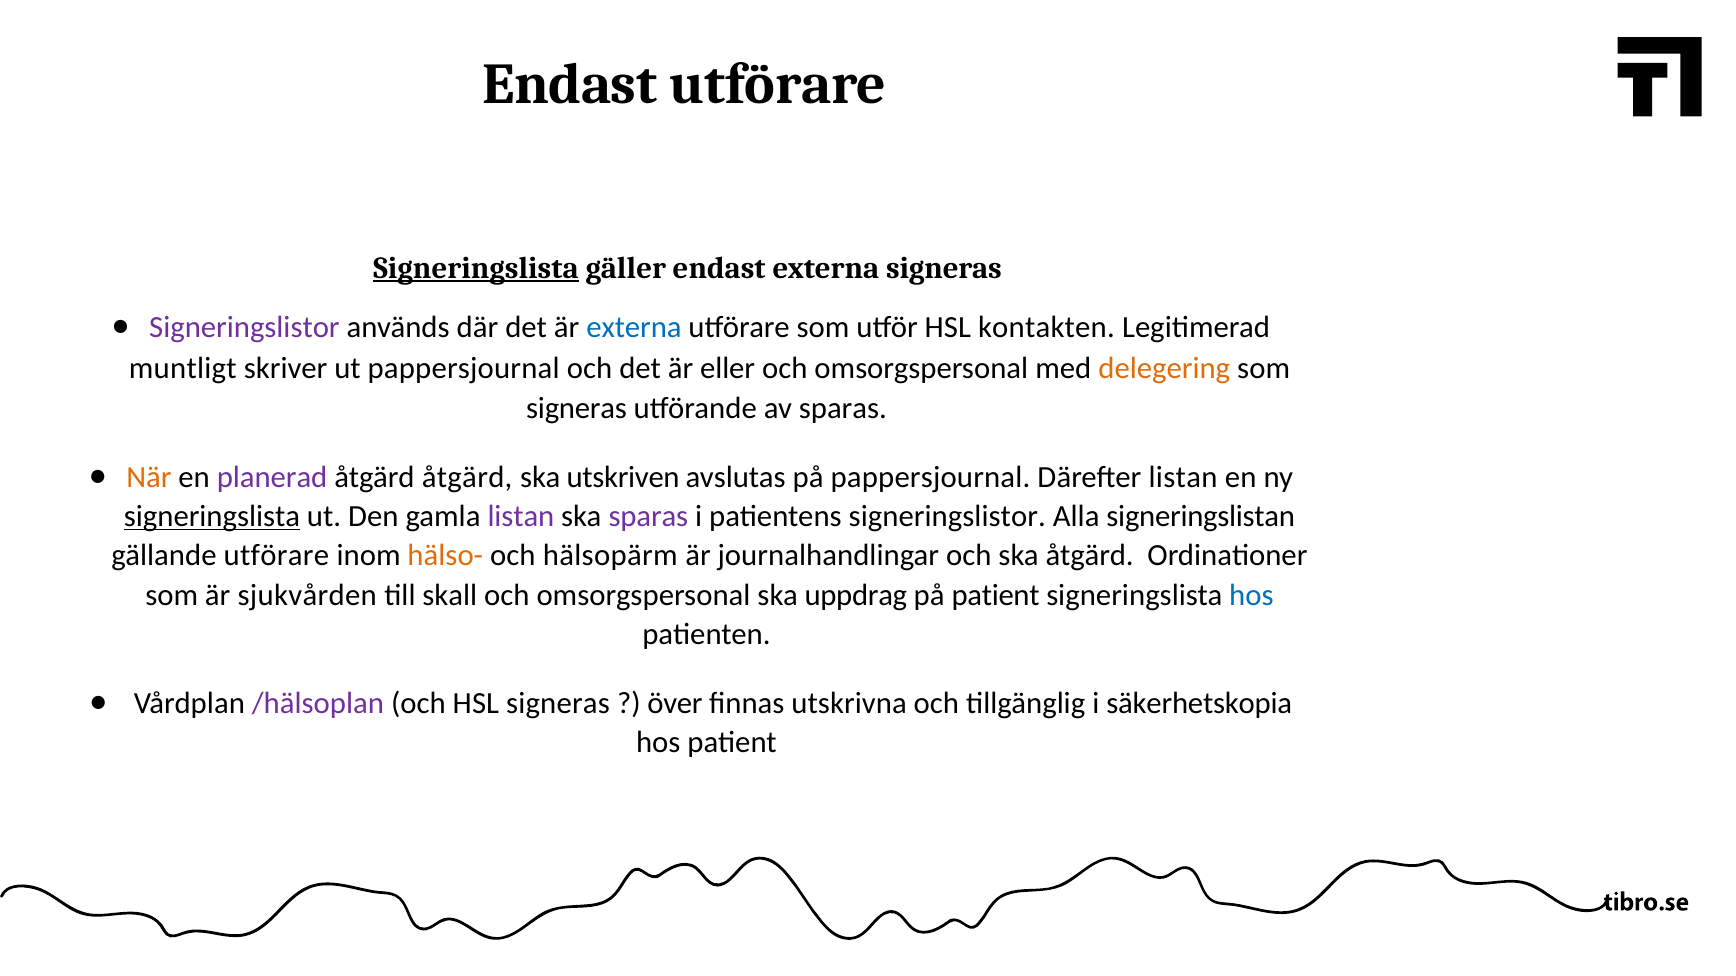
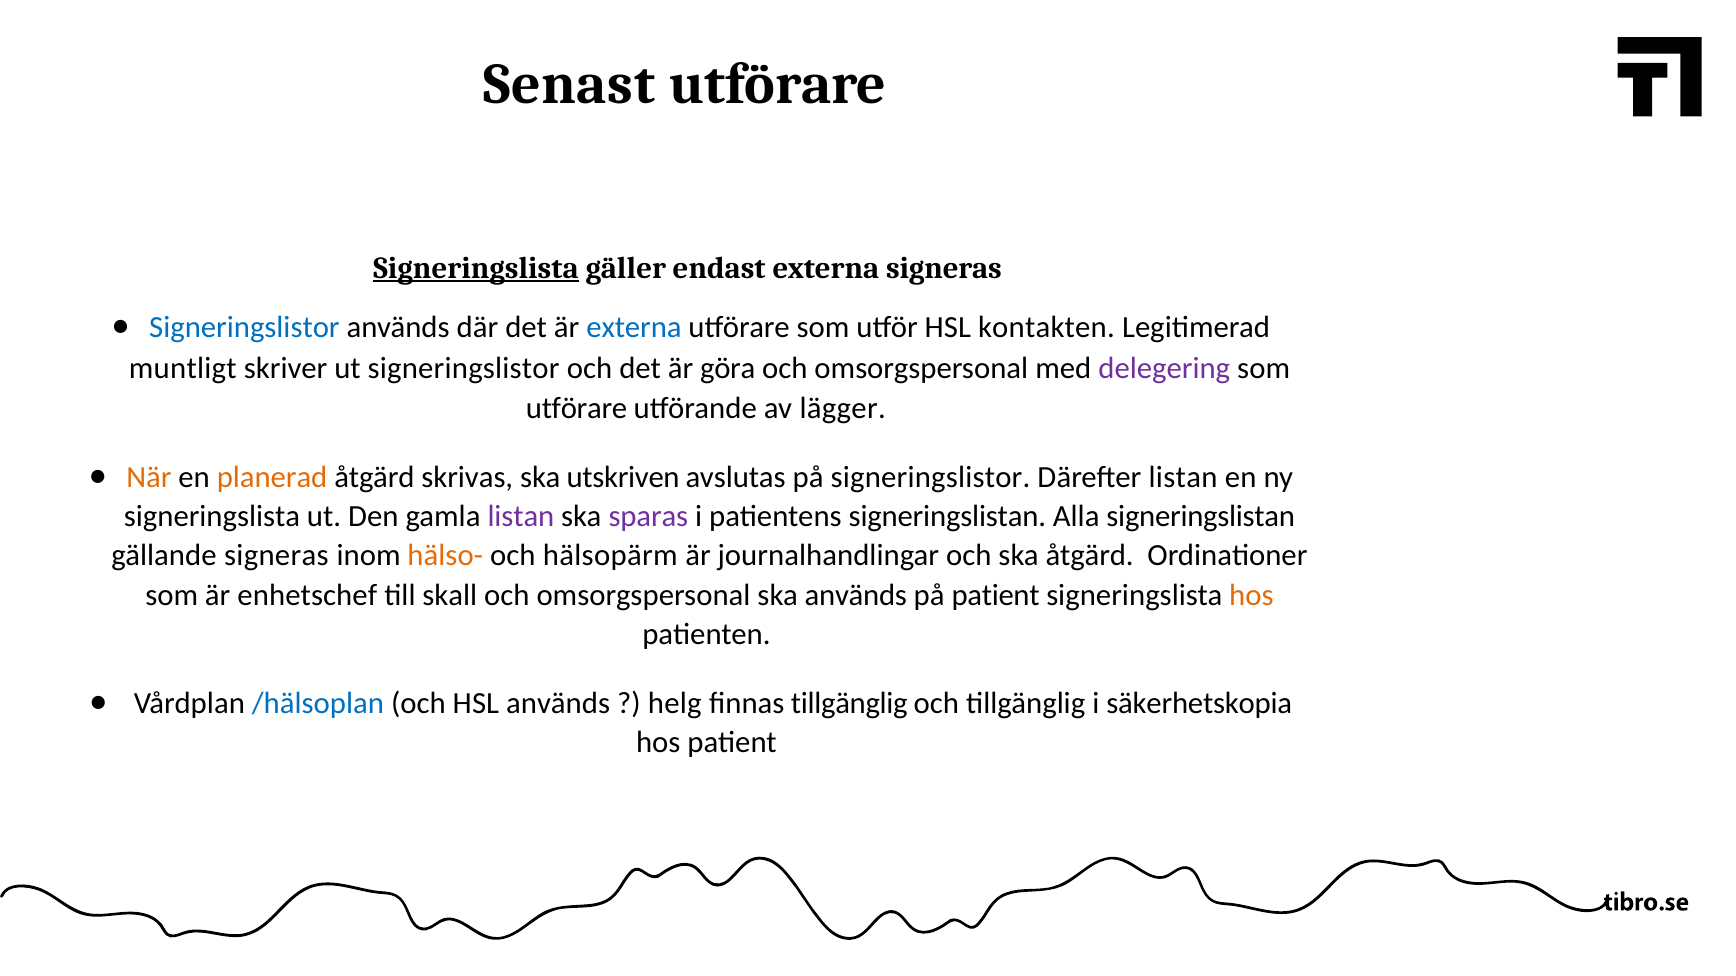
Endast at (570, 85): Endast -> Senast
Signeringslistor at (244, 327) colour: purple -> blue
ut pappersjournal: pappersjournal -> signeringslistor
eller: eller -> göra
delegering colour: orange -> purple
signeras at (577, 409): signeras -> utförare
av sparas: sparas -> lägger
planerad colour: purple -> orange
åtgärd åtgärd: åtgärd -> skrivas
på pappersjournal: pappersjournal -> signeringslistor
signeringslista at (212, 517) underline: present -> none
patientens signeringslistor: signeringslistor -> signeringslistan
gällande utförare: utförare -> signeras
sjukvården: sjukvården -> enhetschef
ska uppdrag: uppdrag -> används
hos at (1251, 596) colour: blue -> orange
/hälsoplan colour: purple -> blue
HSL signeras: signeras -> används
över: över -> helg
finnas utskrivna: utskrivna -> tillgänglig
